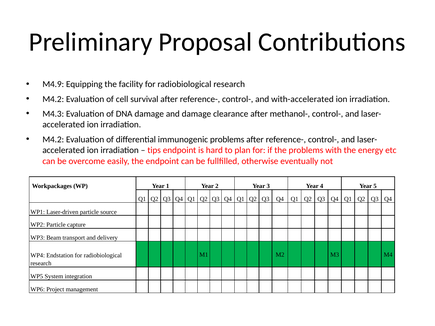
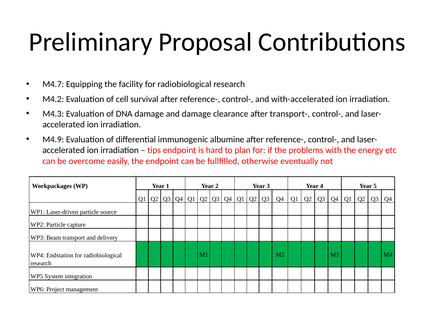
M4.9: M4.9 -> M4.7
methanol-: methanol- -> transport-
M4.2 at (53, 139): M4.2 -> M4.9
immunogenic problems: problems -> albumine
